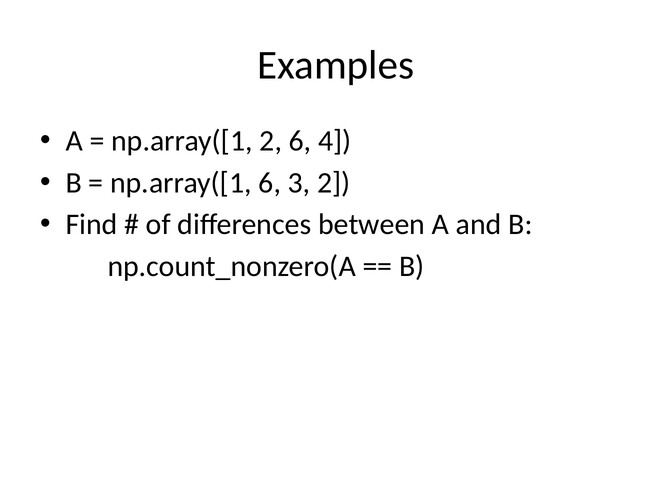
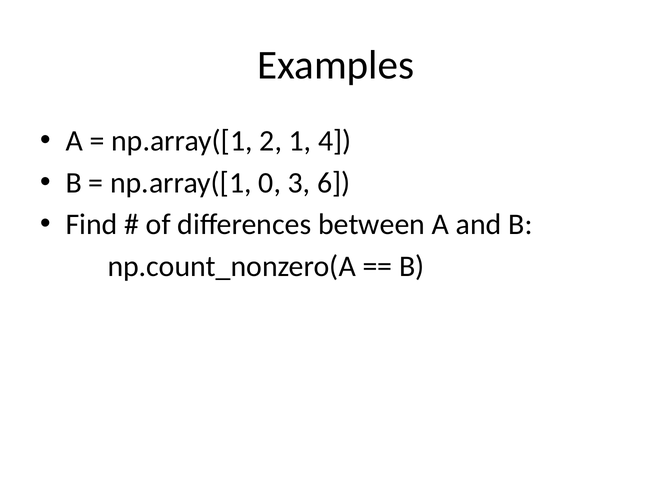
2 6: 6 -> 1
np.array([1 6: 6 -> 0
3 2: 2 -> 6
